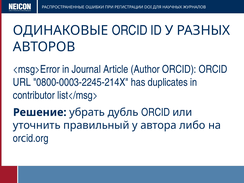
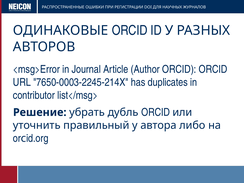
0800-0003-2245-214X: 0800-0003-2245-214X -> 7650-0003-2245-214X
